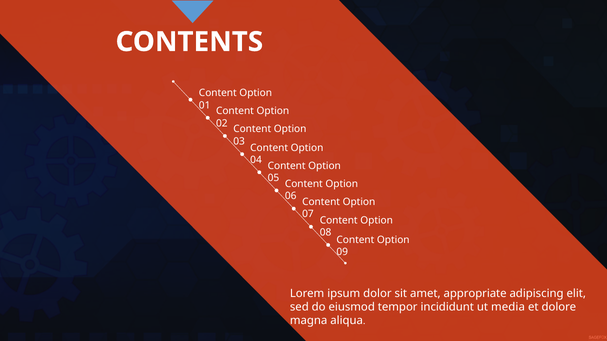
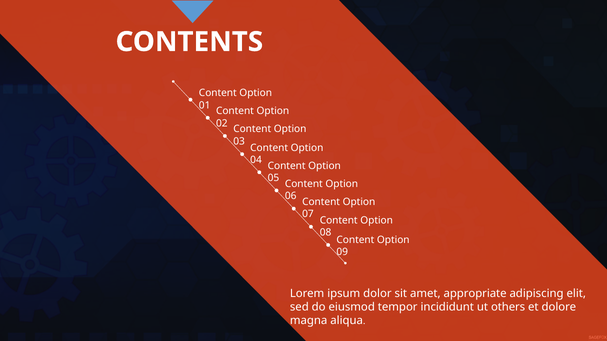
media: media -> others
